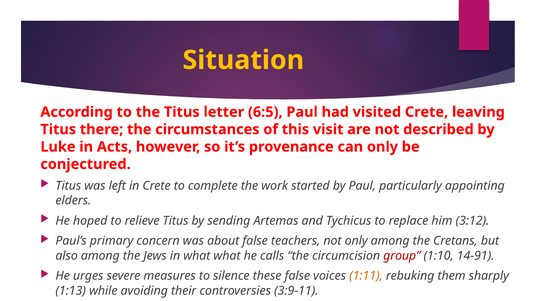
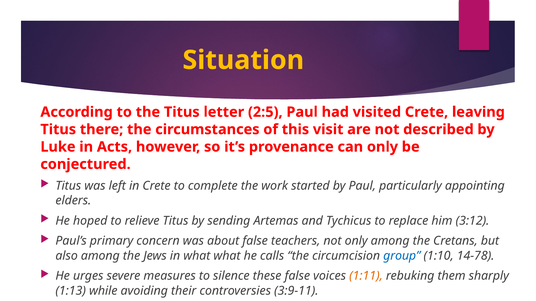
6:5: 6:5 -> 2:5
group colour: red -> blue
14-91: 14-91 -> 14-78
